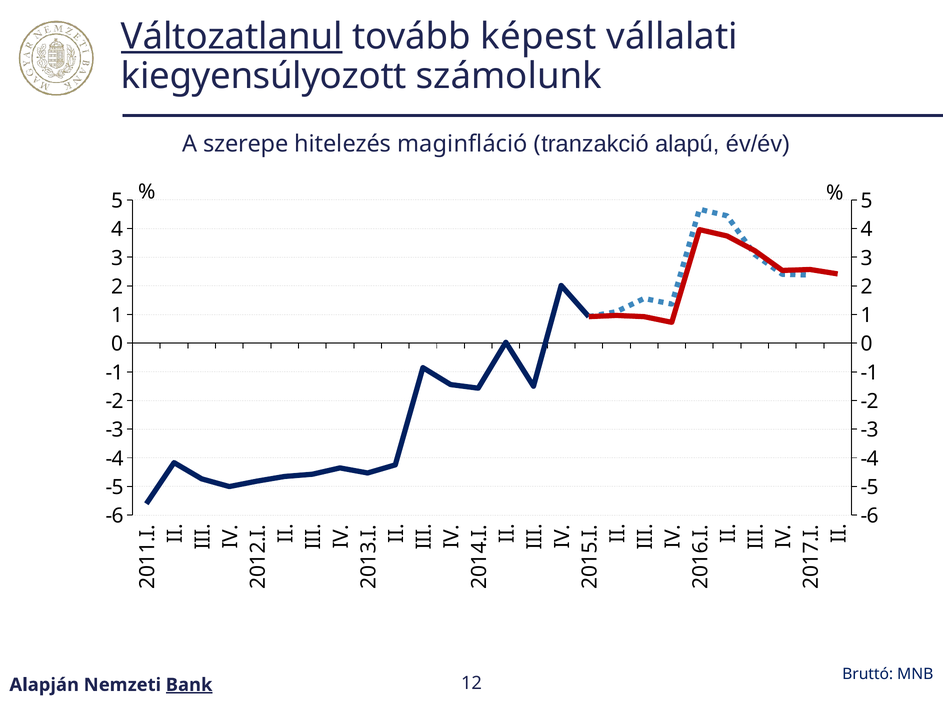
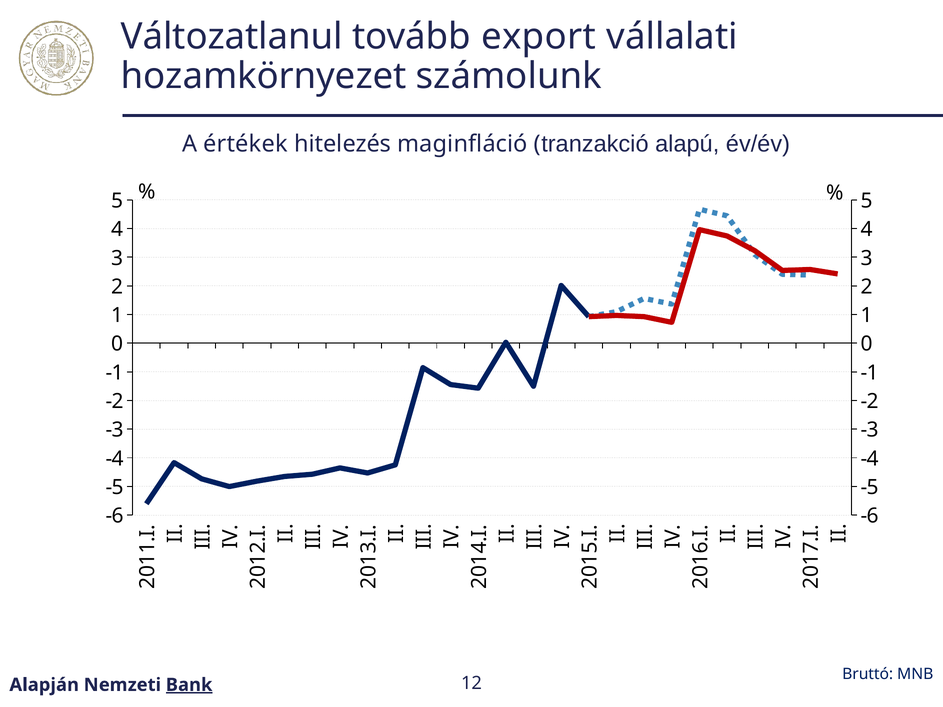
Változatlanul underline: present -> none
képest: képest -> export
kiegyensúlyozott: kiegyensúlyozott -> hozamkörnyezet
szerepe: szerepe -> értékek
